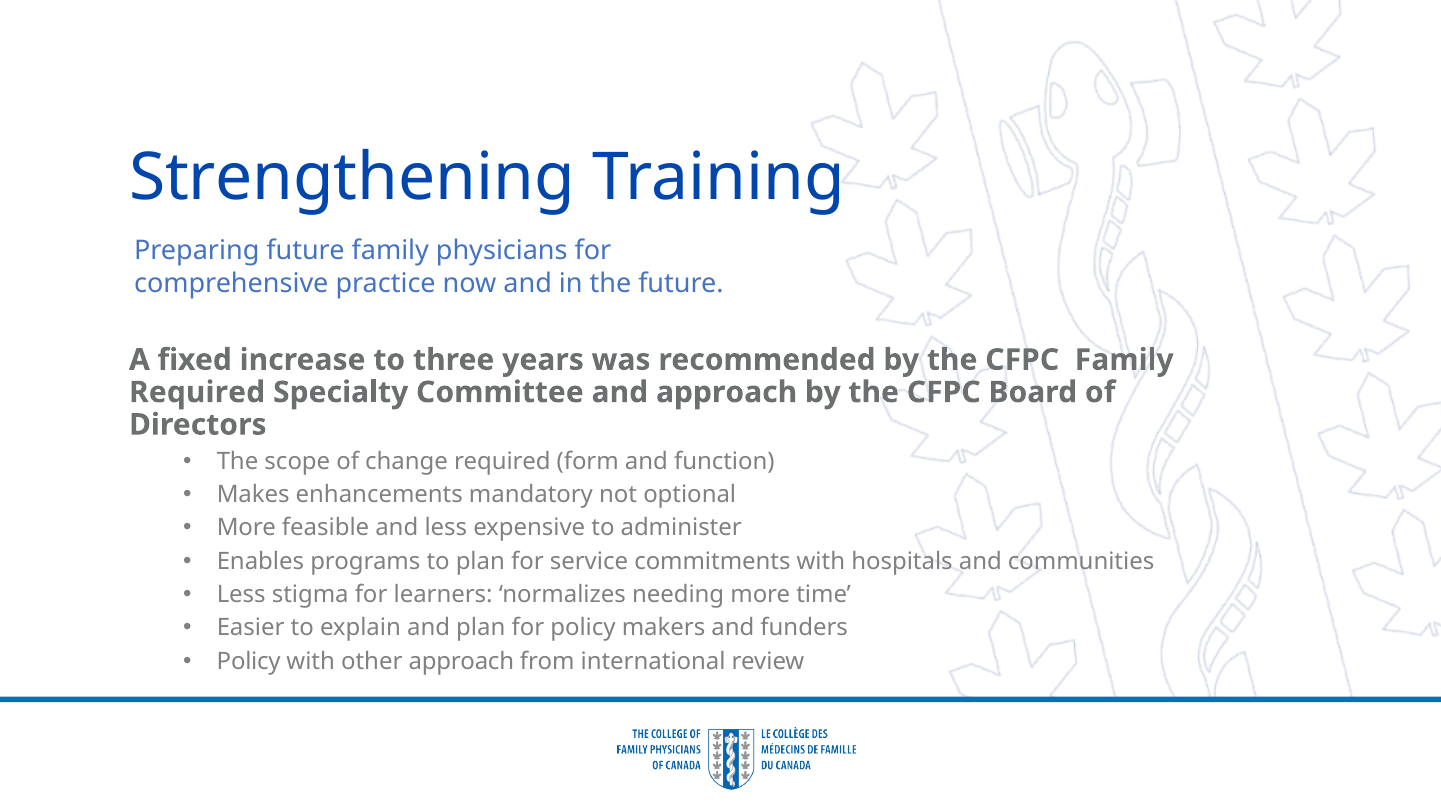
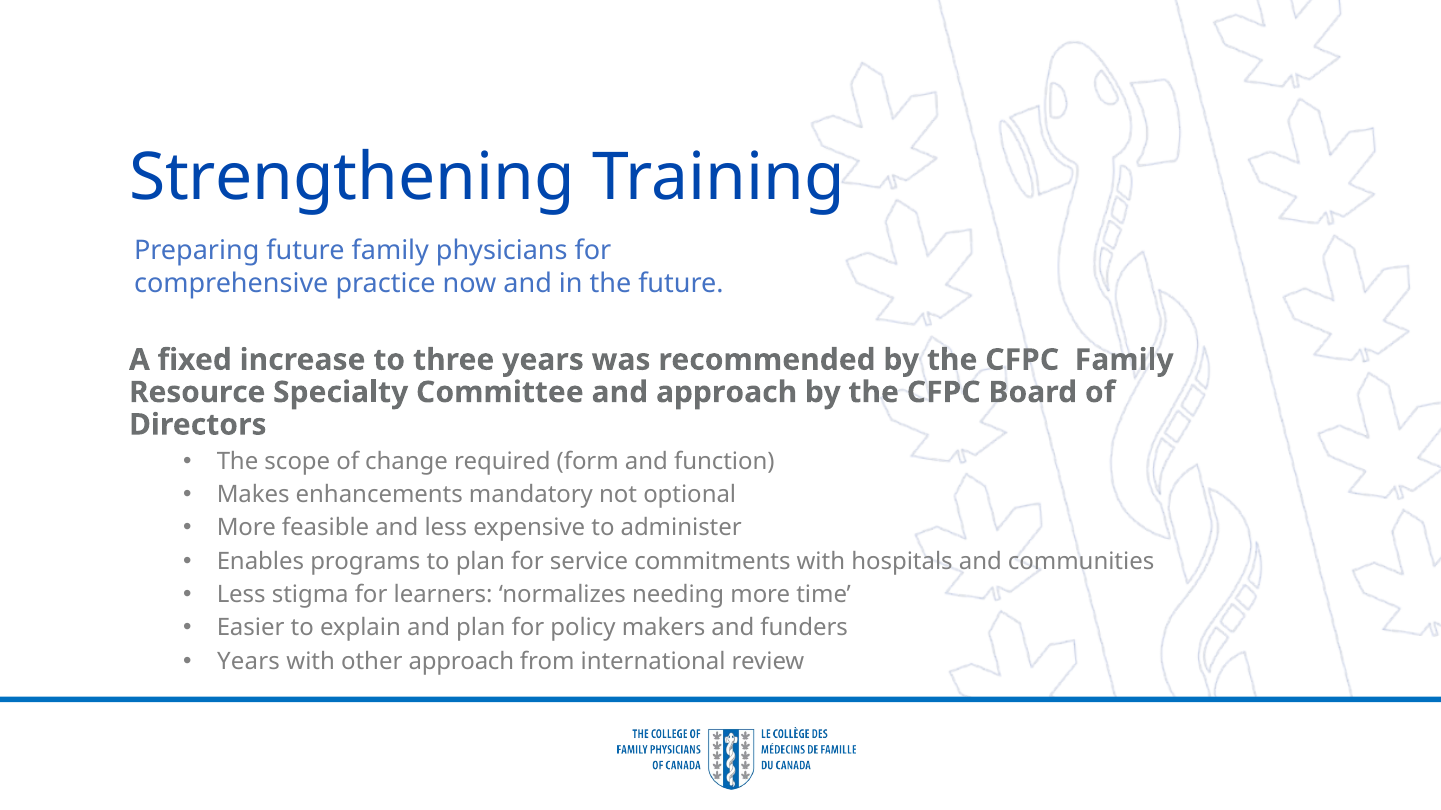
Required at (197, 393): Required -> Resource
Policy at (249, 662): Policy -> Years
